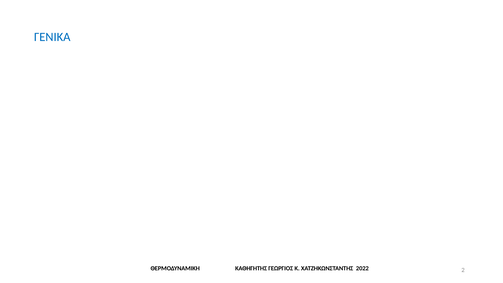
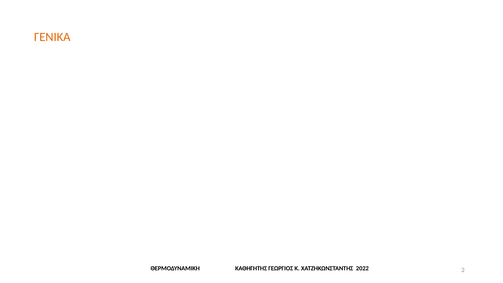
ΓΕΝΙΚΑ colour: blue -> orange
